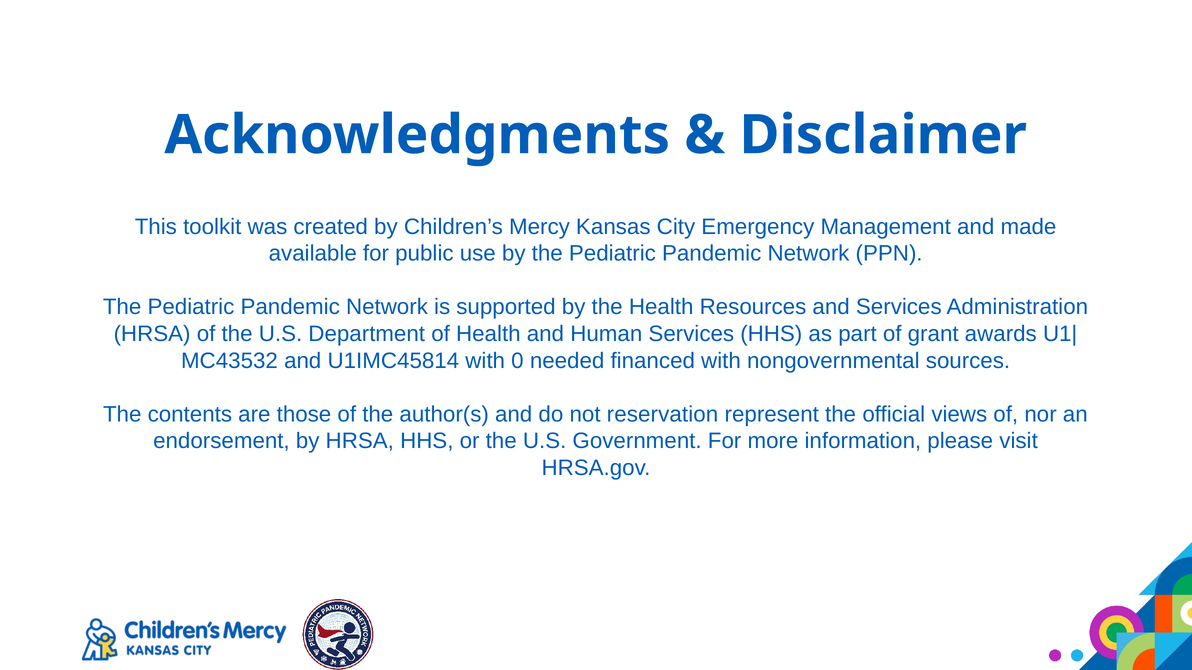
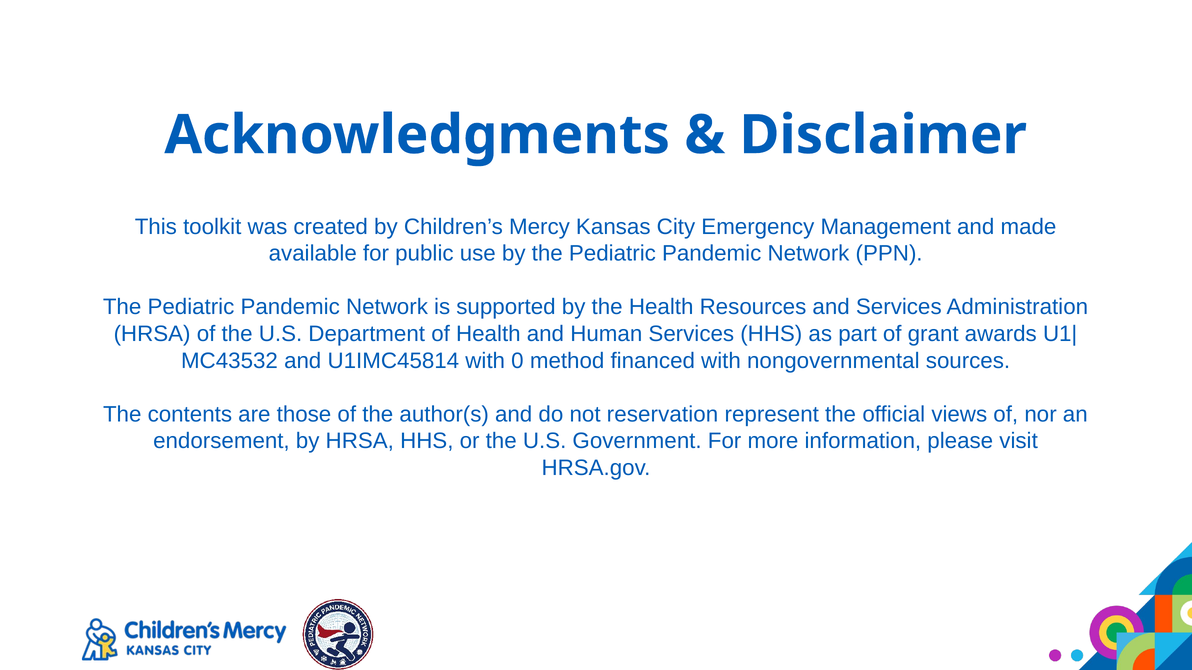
needed: needed -> method
